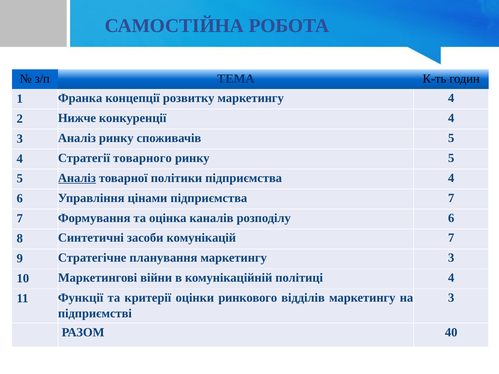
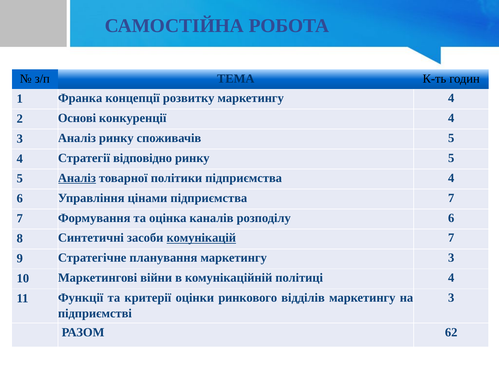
Нижче: Нижче -> Основі
товарного: товарного -> відповідно
комунікацій underline: none -> present
40: 40 -> 62
